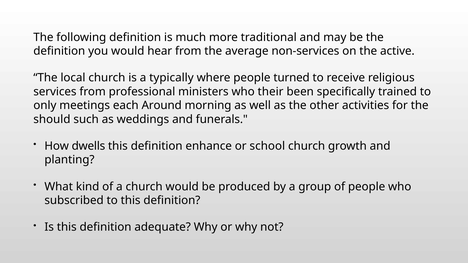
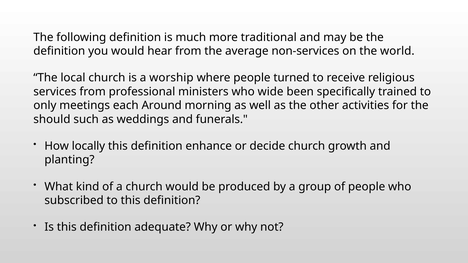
active: active -> world
typically: typically -> worship
their: their -> wide
dwells: dwells -> locally
school: school -> decide
